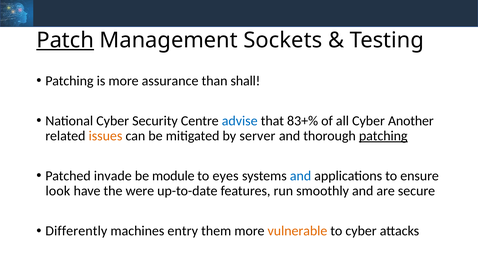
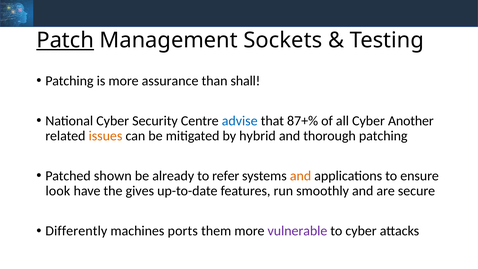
83+%: 83+% -> 87+%
server: server -> hybrid
patching at (383, 136) underline: present -> none
invade: invade -> shown
module: module -> already
eyes: eyes -> refer
and at (301, 176) colour: blue -> orange
were: were -> gives
entry: entry -> ports
vulnerable colour: orange -> purple
